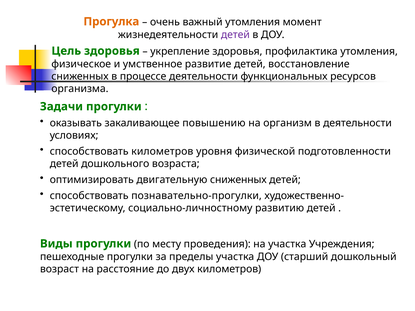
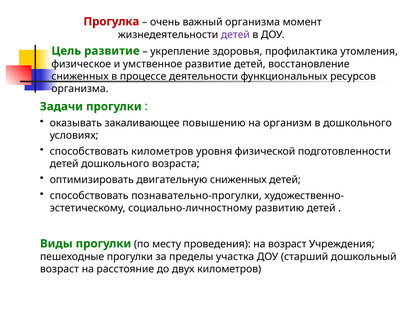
Прогулка colour: orange -> red
важный утомления: утомления -> организма
Цель здоровья: здоровья -> развитие
в деятельности: деятельности -> дошкольного
на участка: участка -> возраст
